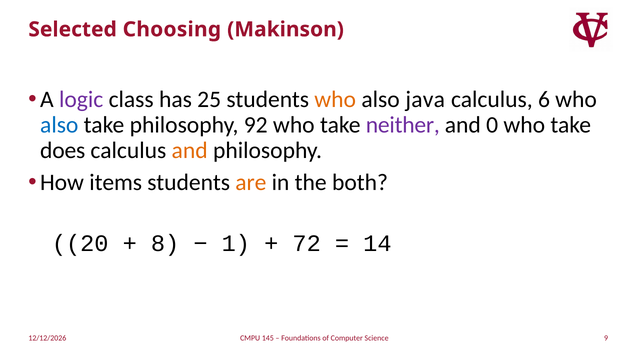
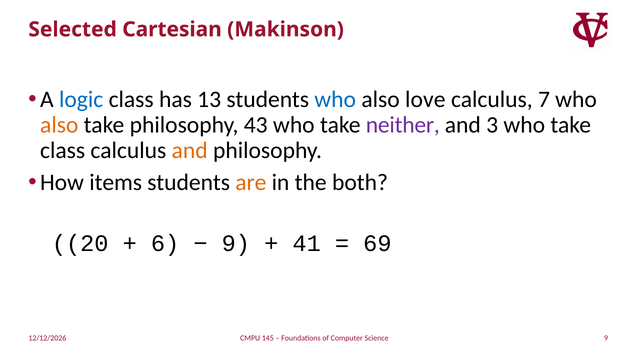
Choosing: Choosing -> Cartesian
logic colour: purple -> blue
25: 25 -> 13
who at (335, 99) colour: orange -> blue
java: java -> love
6: 6 -> 7
also at (59, 125) colour: blue -> orange
92: 92 -> 43
0: 0 -> 3
does at (63, 150): does -> class
8: 8 -> 6
1 at (236, 243): 1 -> 9
72: 72 -> 41
14: 14 -> 69
